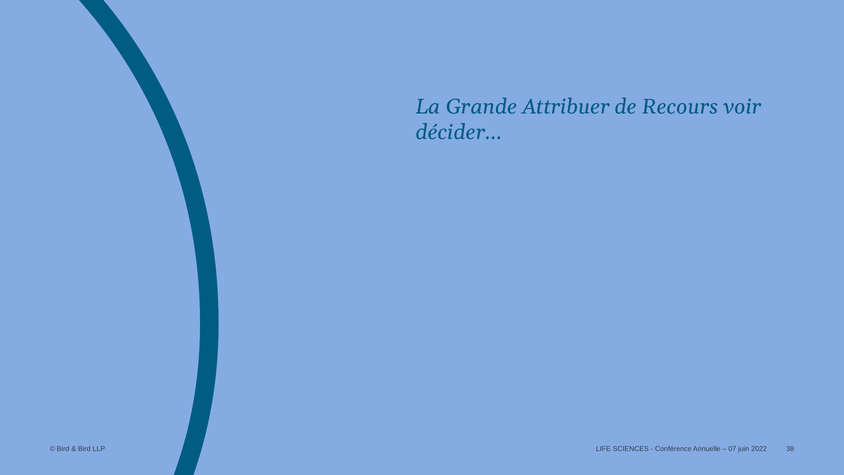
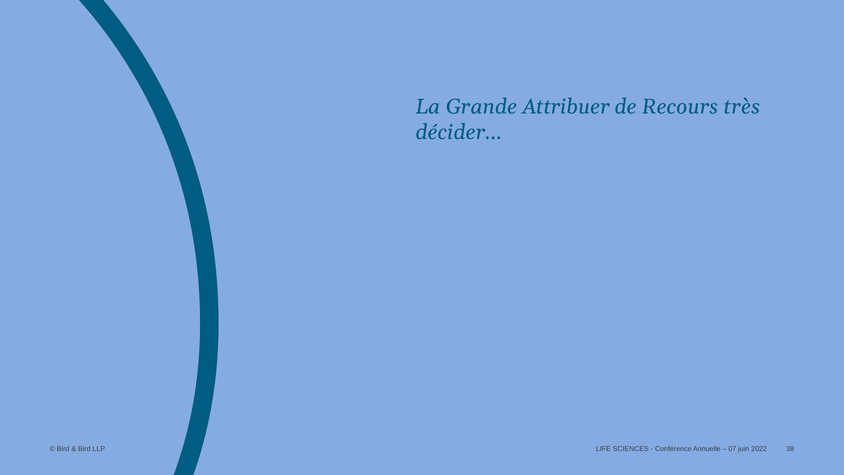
voir: voir -> très
